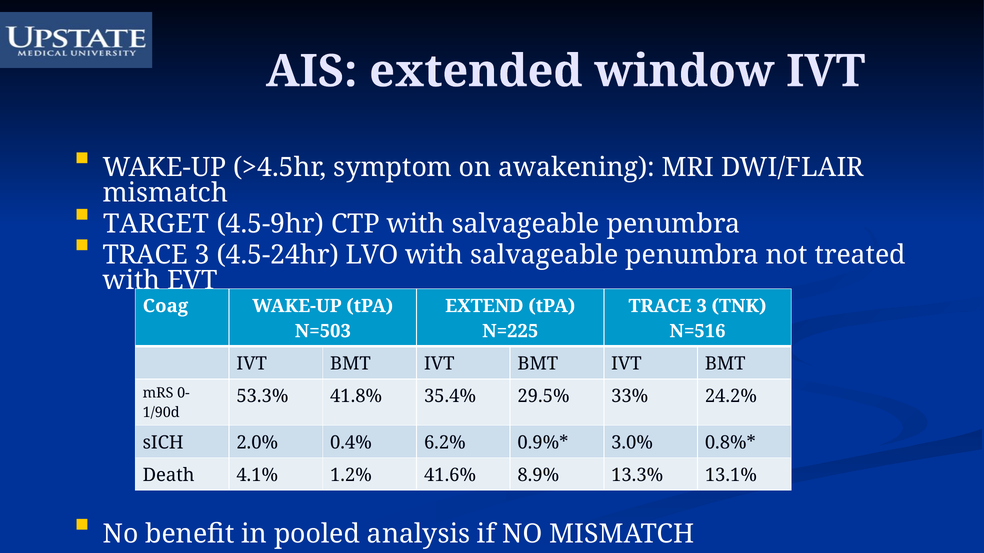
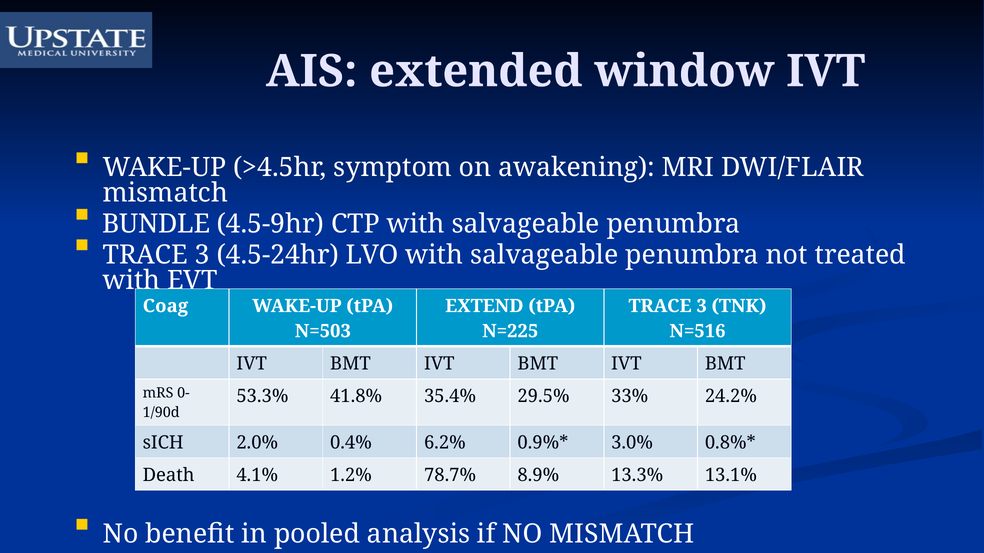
TARGET: TARGET -> BUNDLE
41.6%: 41.6% -> 78.7%
